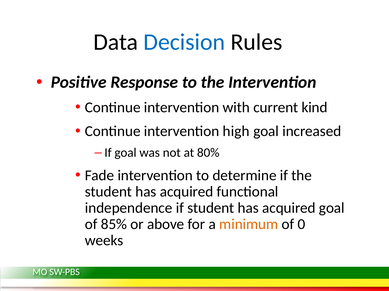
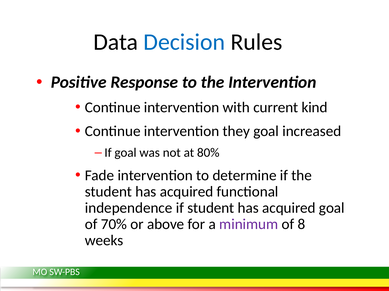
high: high -> they
85%: 85% -> 70%
minimum colour: orange -> purple
0: 0 -> 8
